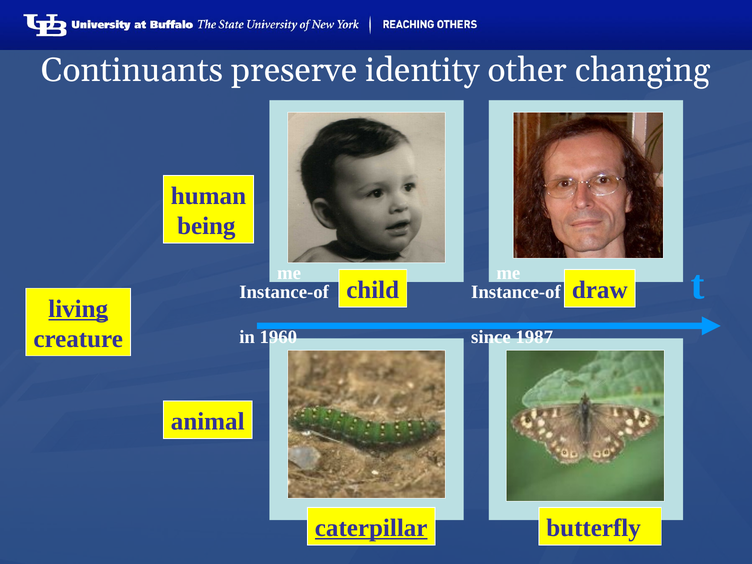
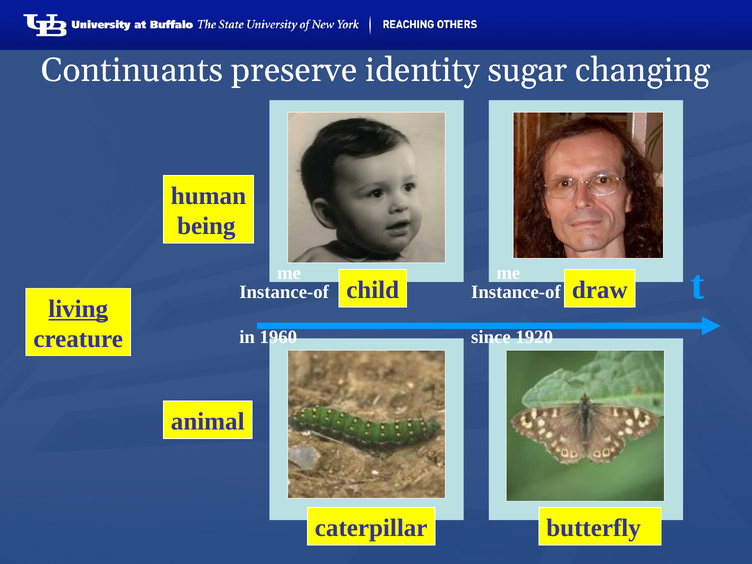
other: other -> sugar
1987: 1987 -> 1920
caterpillar underline: present -> none
